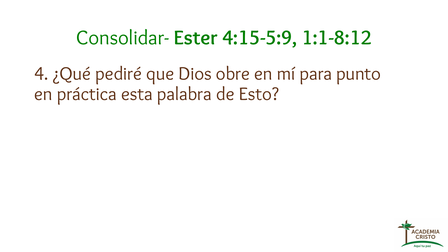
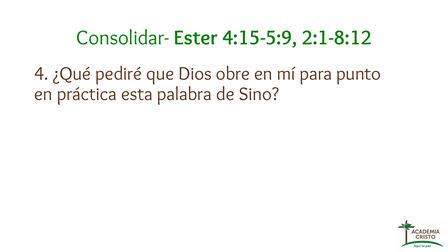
1:1-8:12: 1:1-8:12 -> 2:1-8:12
Esto: Esto -> Sino
